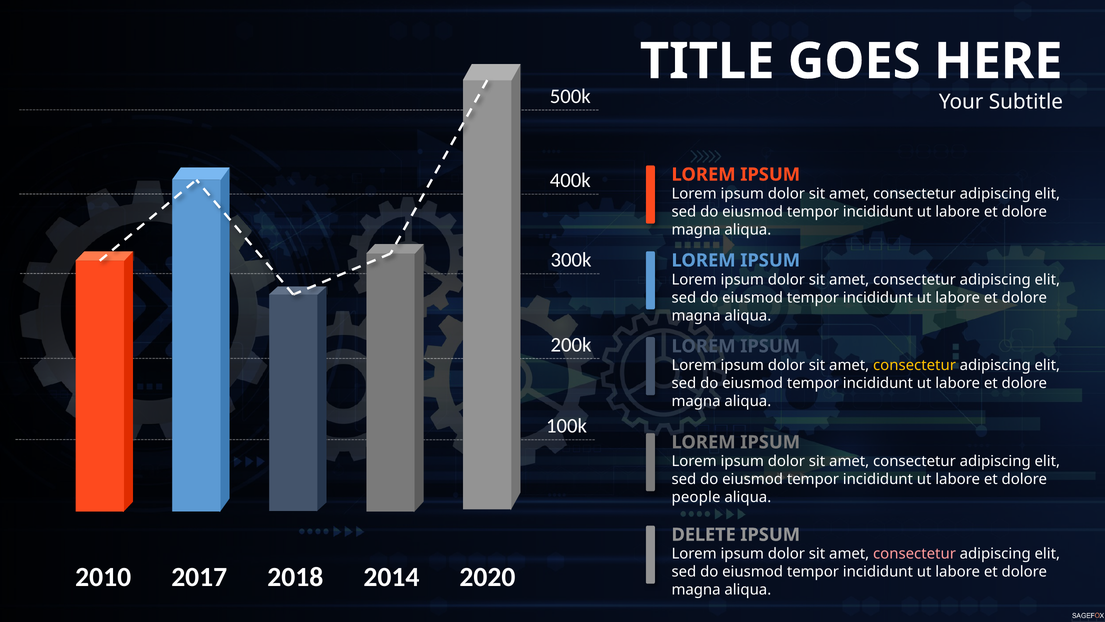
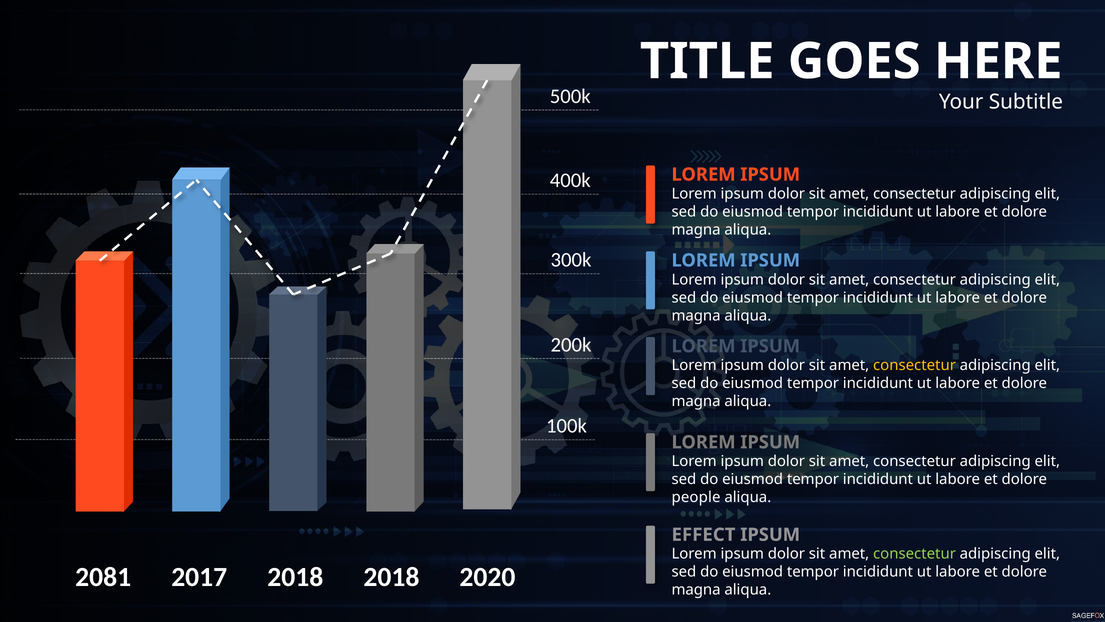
DELETE: DELETE -> EFFECT
consectetur at (914, 554) colour: pink -> light green
2010: 2010 -> 2081
2018 2014: 2014 -> 2018
